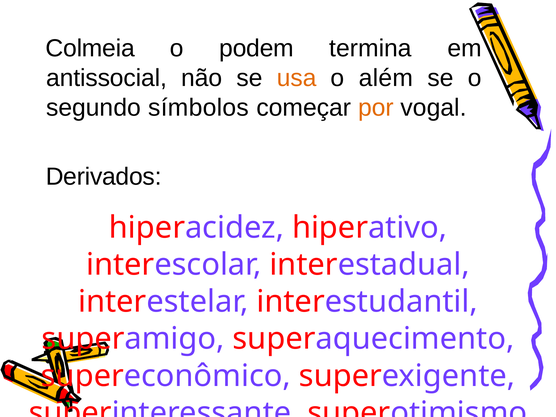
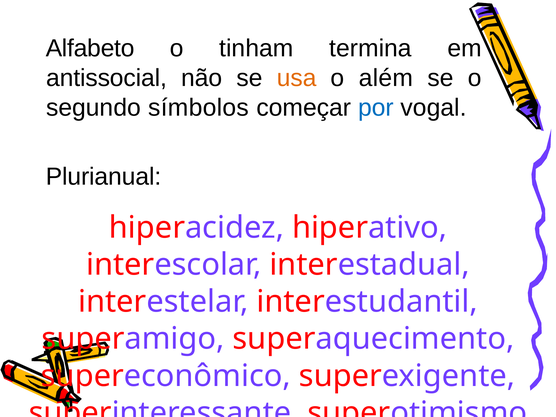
Colmeia: Colmeia -> Alfabeto
podem: podem -> tinham
por colour: orange -> blue
Derivados: Derivados -> Plurianual
